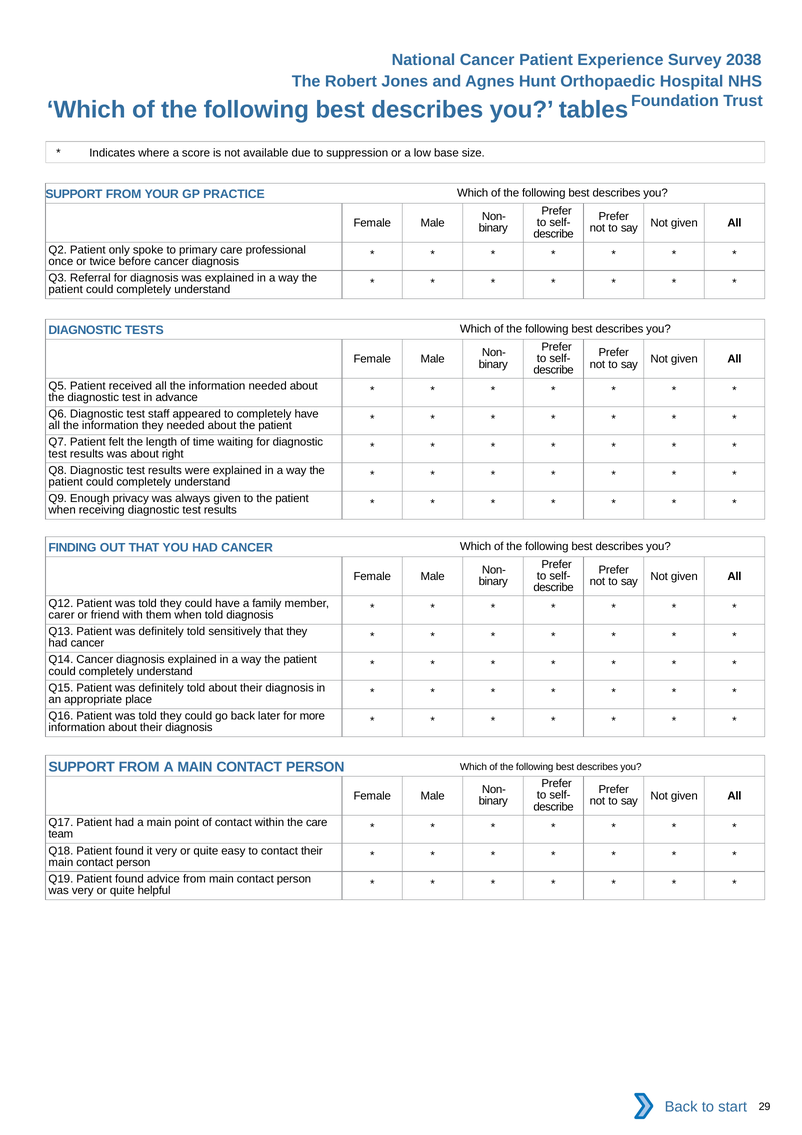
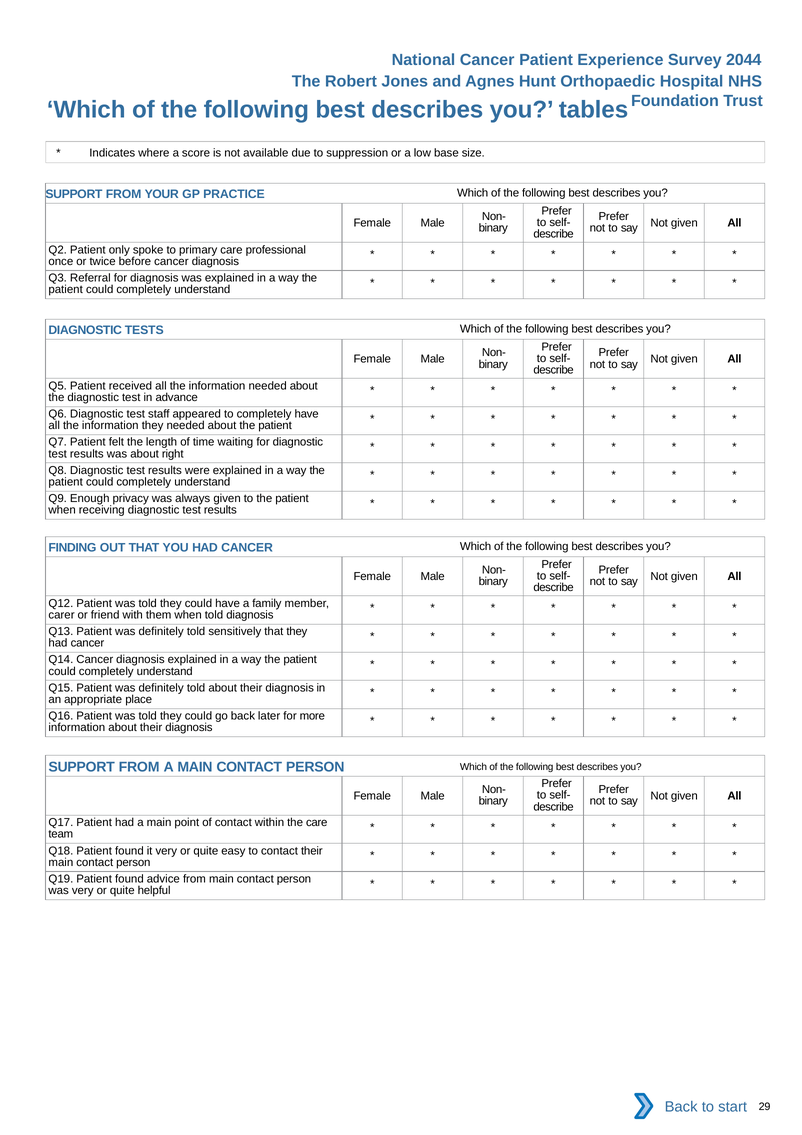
2038: 2038 -> 2044
